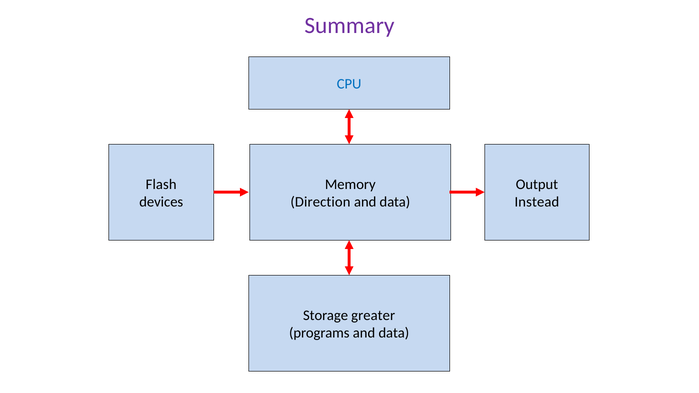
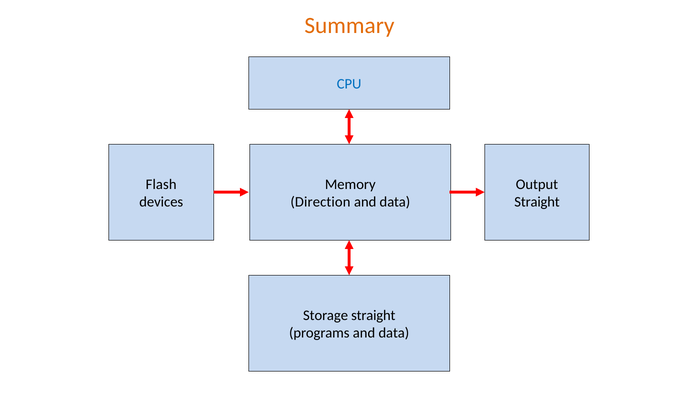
Summary colour: purple -> orange
Instead at (537, 202): Instead -> Straight
Storage greater: greater -> straight
